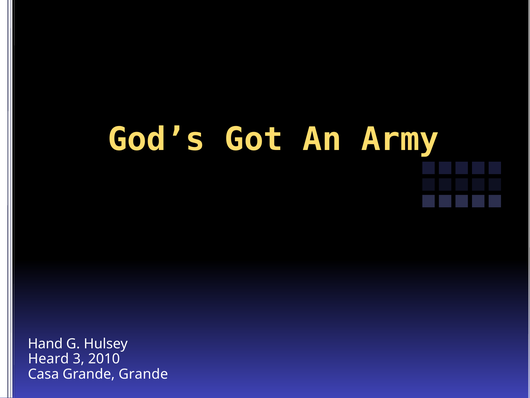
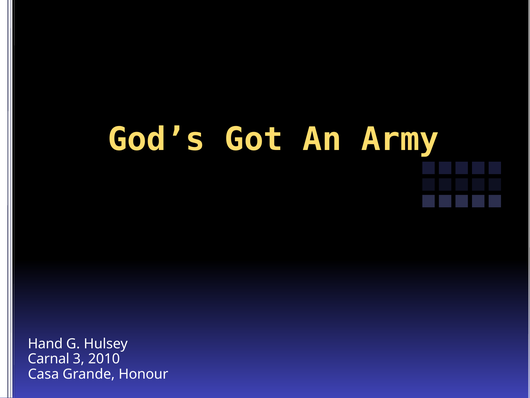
Heard: Heard -> Carnal
Grande Grande: Grande -> Honour
